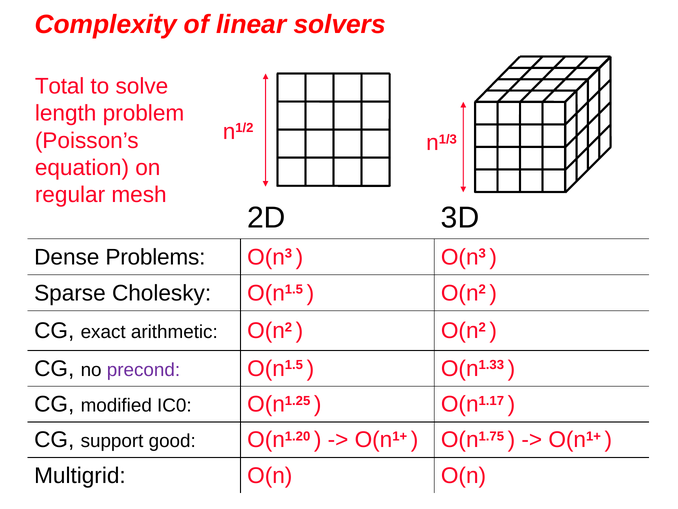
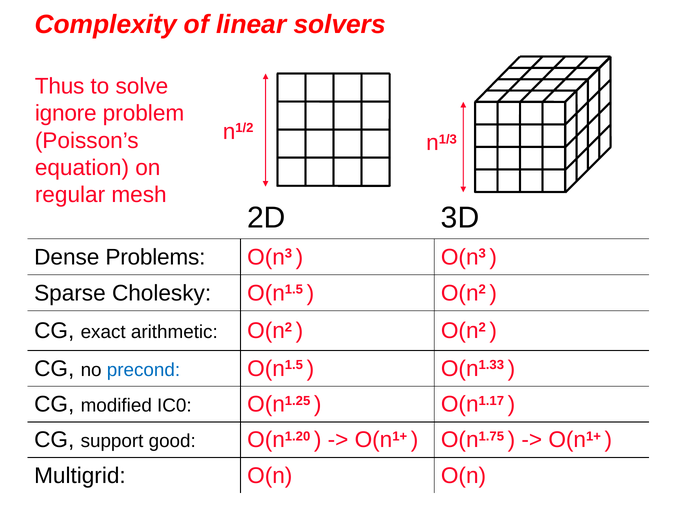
Total: Total -> Thus
length: length -> ignore
precond colour: purple -> blue
